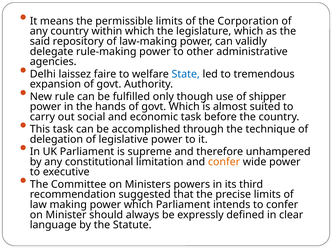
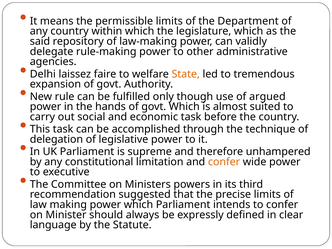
Corporation: Corporation -> Department
State colour: blue -> orange
shipper: shipper -> argued
